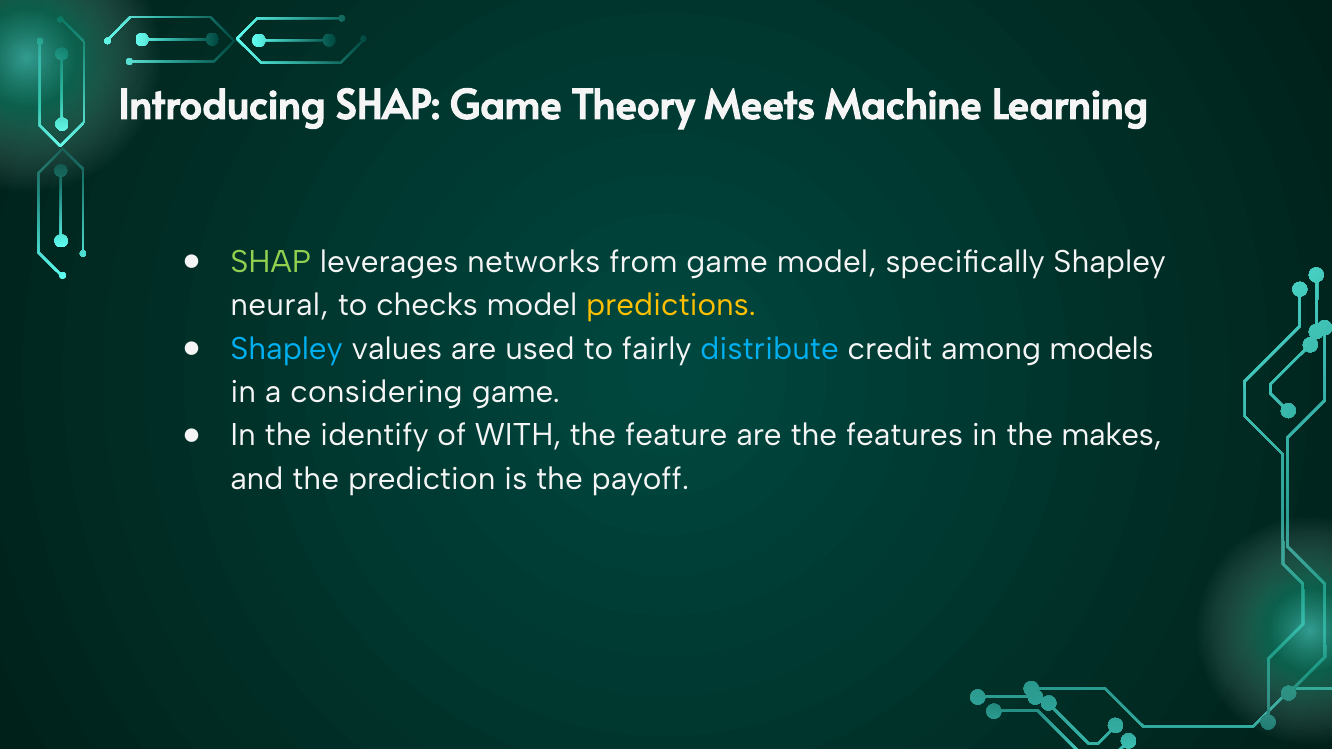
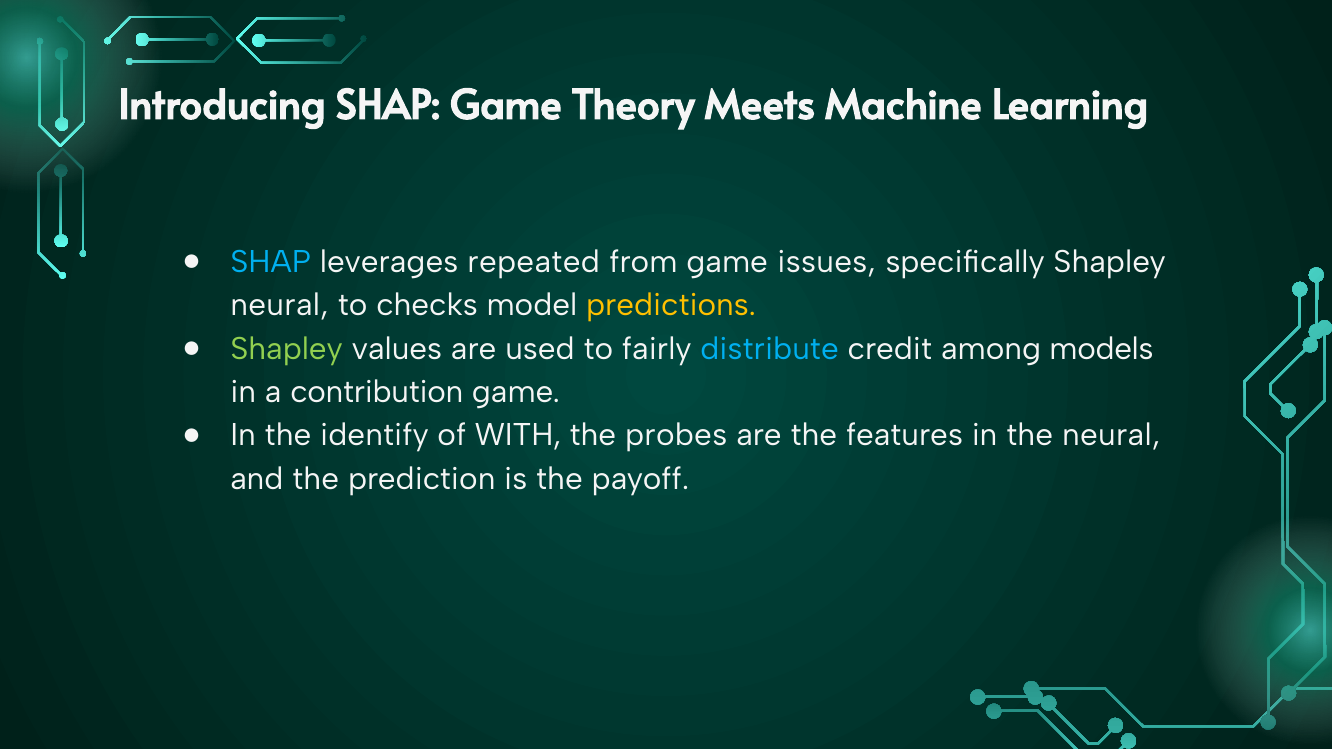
SHAP at (271, 262) colour: light green -> light blue
networks: networks -> repeated
game model: model -> issues
Shapley at (287, 349) colour: light blue -> light green
considering: considering -> contribution
feature: feature -> probes
the makes: makes -> neural
